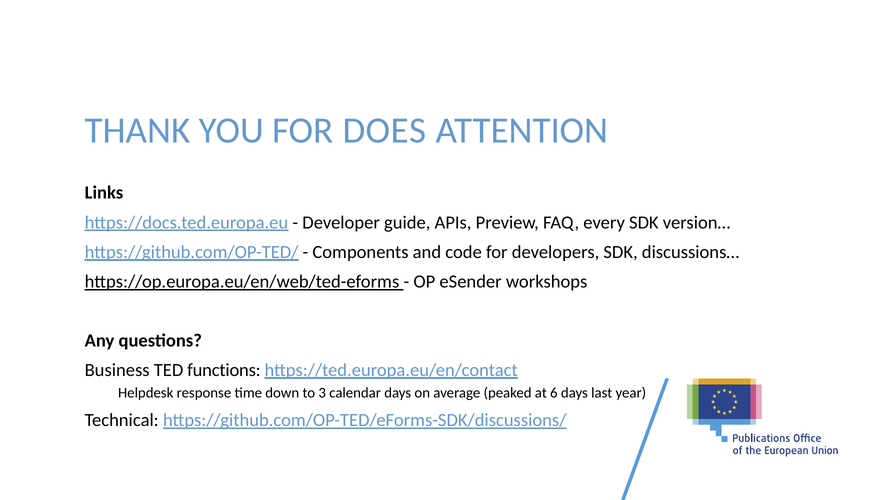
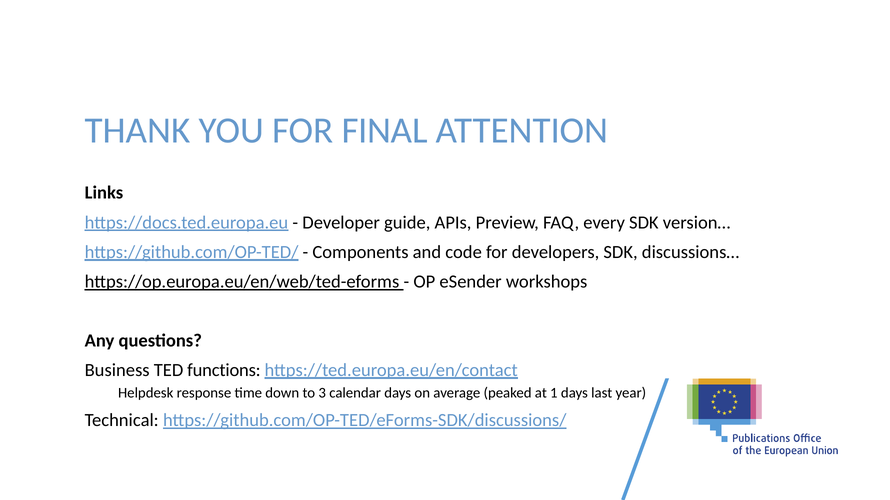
DOES: DOES -> FINAL
6: 6 -> 1
